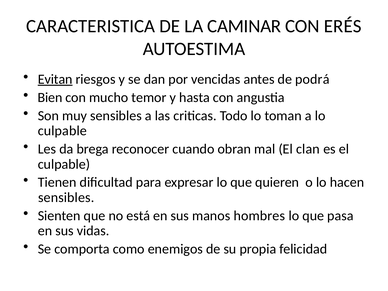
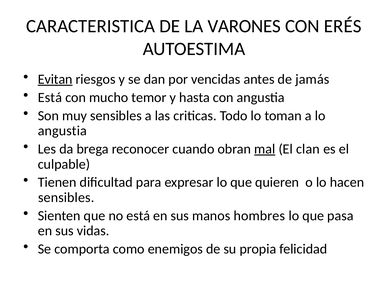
CAMINAR: CAMINAR -> VARONES
podrá: podrá -> jamás
Bien at (50, 97): Bien -> Está
culpable at (62, 131): culpable -> angustia
mal underline: none -> present
